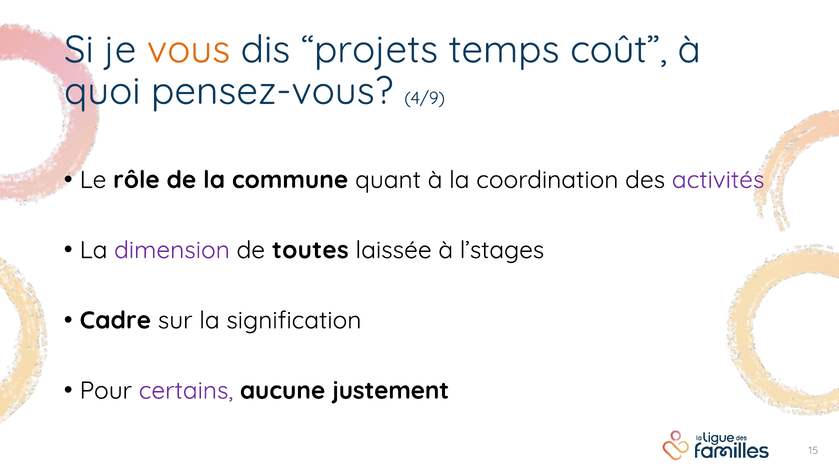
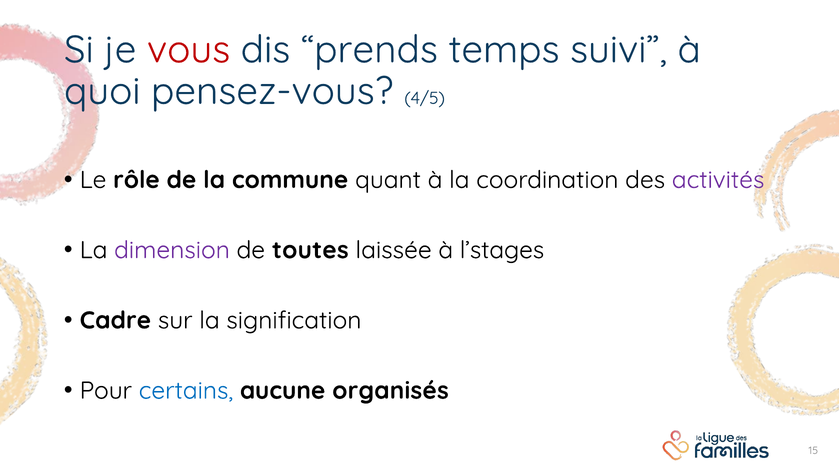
vous colour: orange -> red
projets: projets -> prends
coût: coût -> suivi
4/9: 4/9 -> 4/5
certains colour: purple -> blue
justement: justement -> organisés
